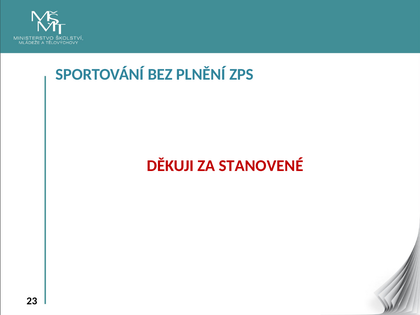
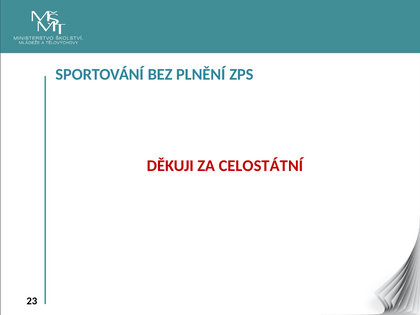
STANOVENÉ: STANOVENÉ -> CELOSTÁTNÍ
